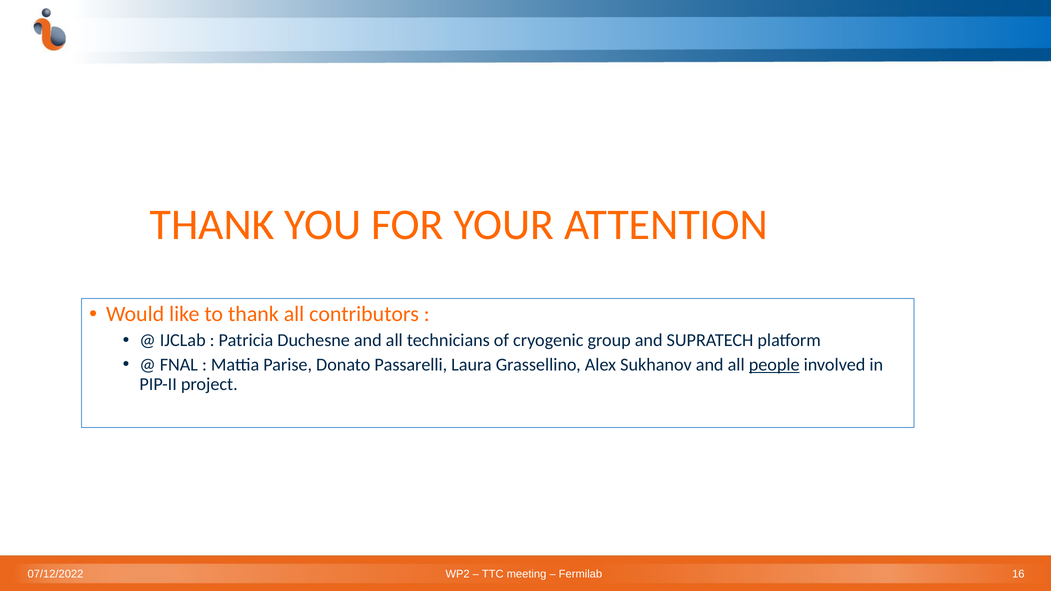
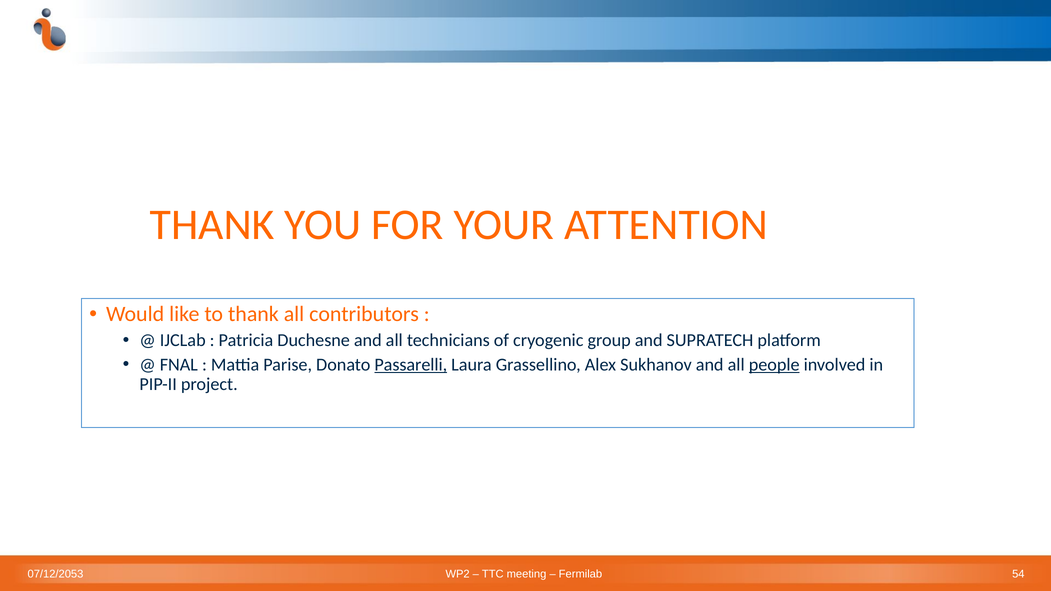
Passarelli underline: none -> present
07/12/2022: 07/12/2022 -> 07/12/2053
16: 16 -> 54
